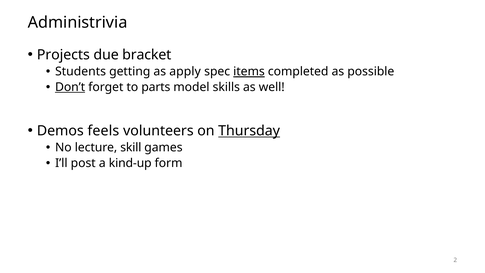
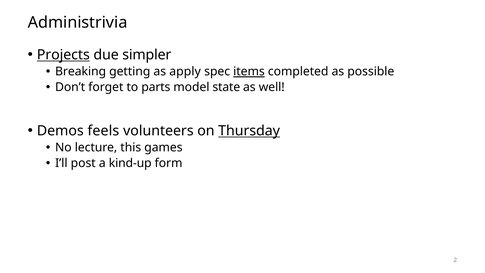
Projects underline: none -> present
bracket: bracket -> simpler
Students: Students -> Breaking
Don’t underline: present -> none
skills: skills -> state
skill: skill -> this
